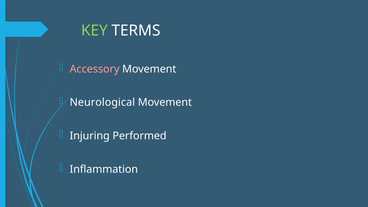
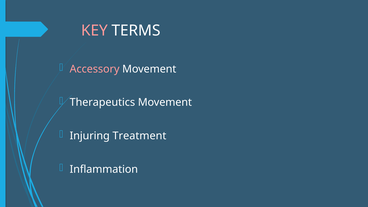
KEY colour: light green -> pink
Neurological: Neurological -> Therapeutics
Performed: Performed -> Treatment
